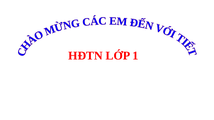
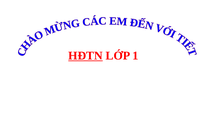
HĐTN underline: none -> present
